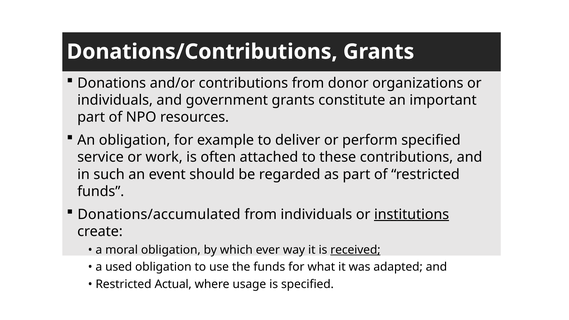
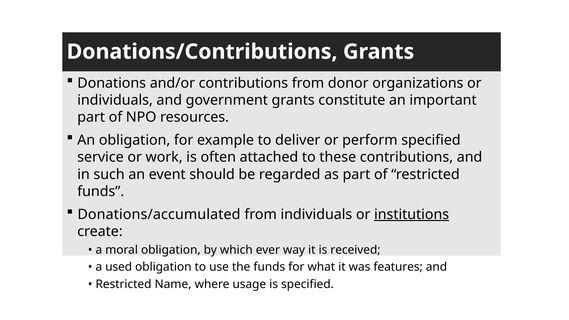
received underline: present -> none
adapted: adapted -> features
Actual: Actual -> Name
